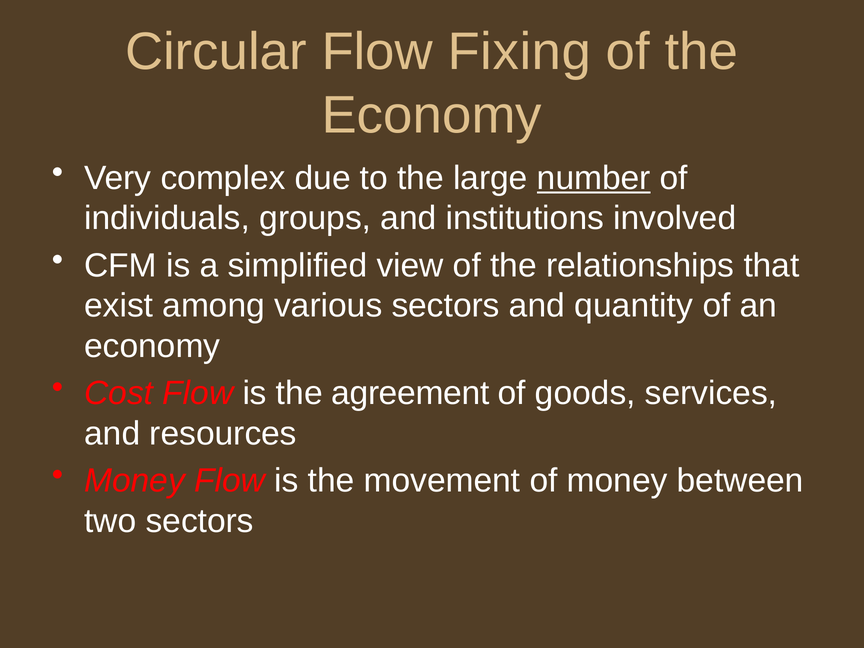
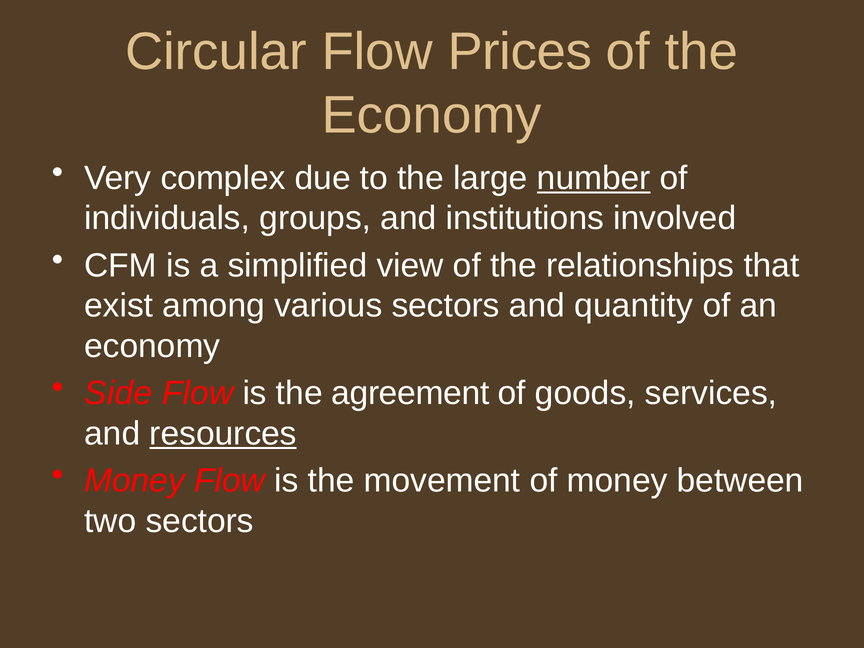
Fixing: Fixing -> Prices
Cost: Cost -> Side
resources underline: none -> present
